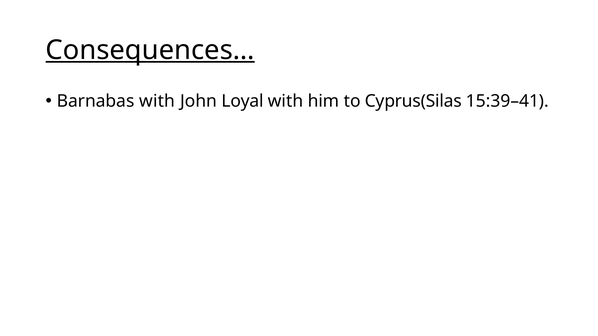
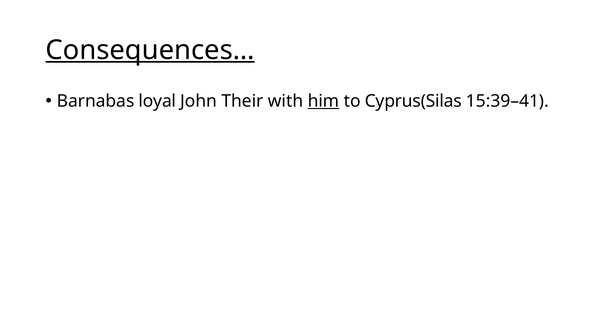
Barnabas with: with -> loyal
Loyal: Loyal -> Their
him underline: none -> present
